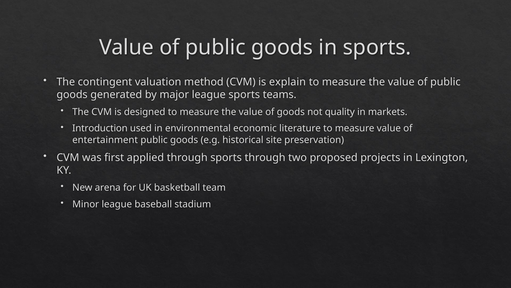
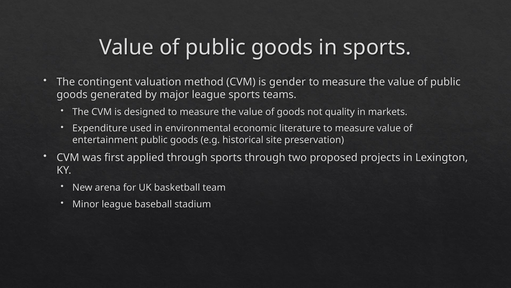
explain: explain -> gender
Introduction: Introduction -> Expenditure
